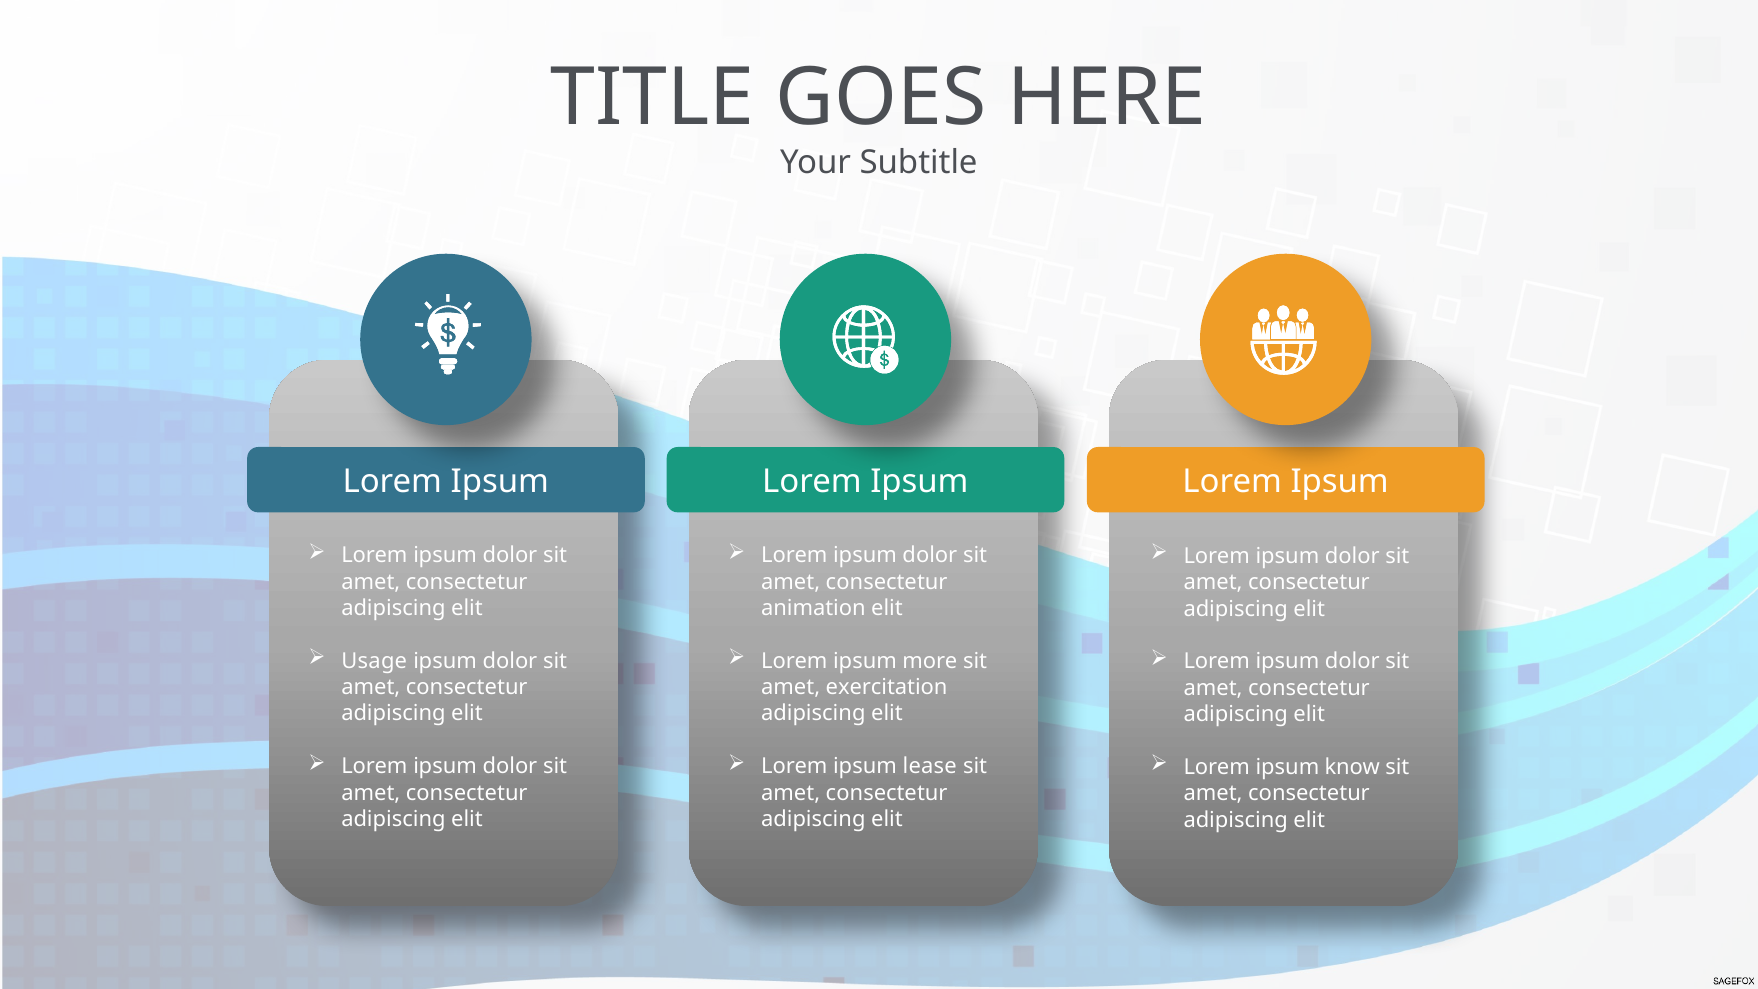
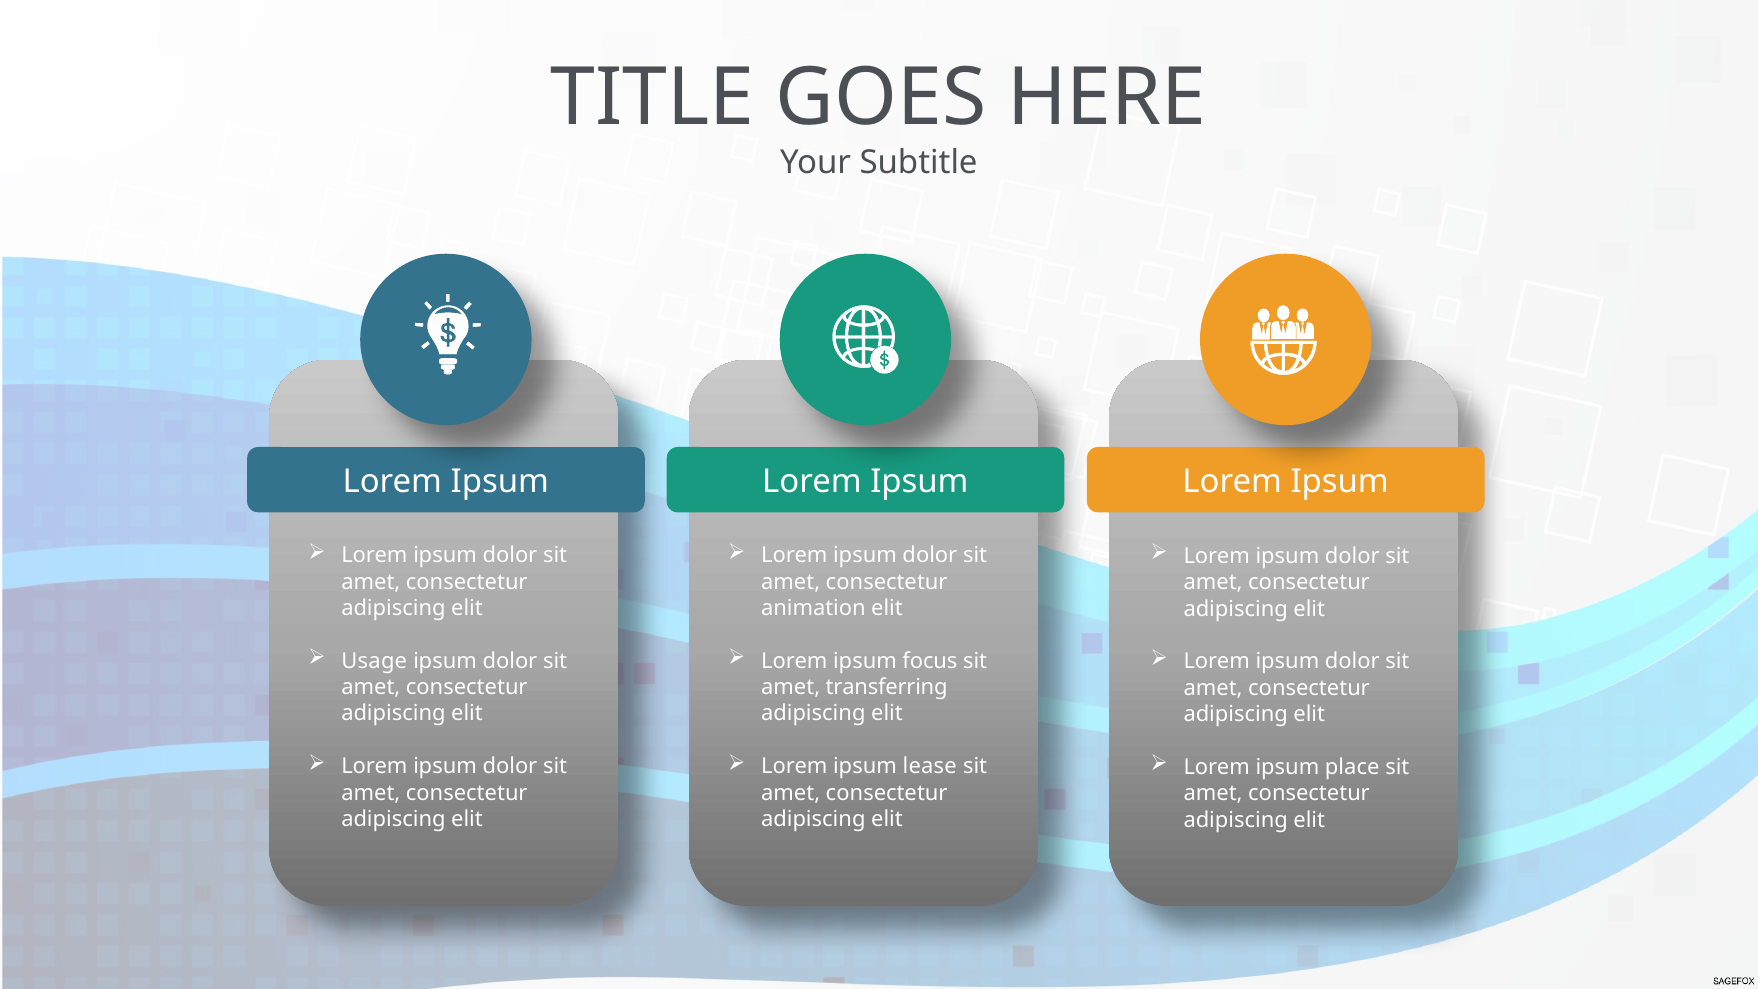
more: more -> focus
exercitation: exercitation -> transferring
know: know -> place
